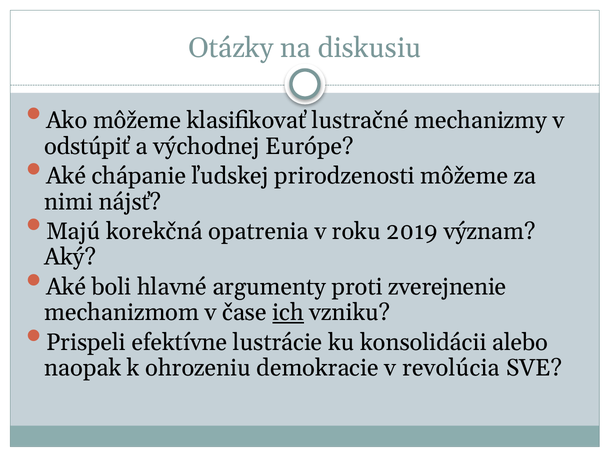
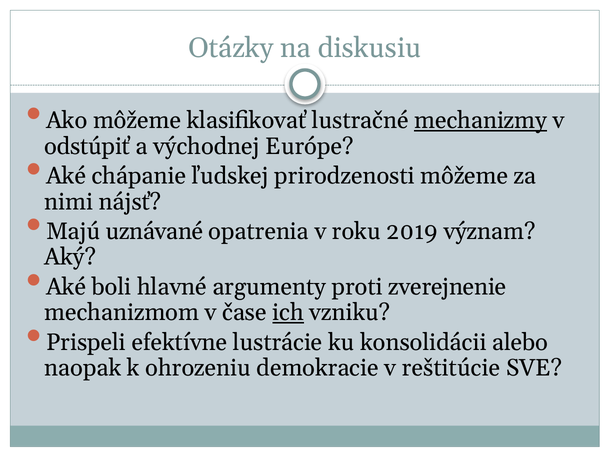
mechanizmy underline: none -> present
korekčná: korekčná -> uznávané
revolúcia: revolúcia -> reštitúcie
